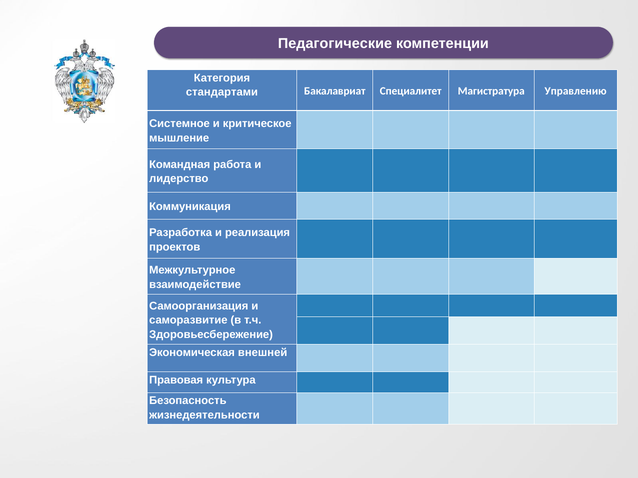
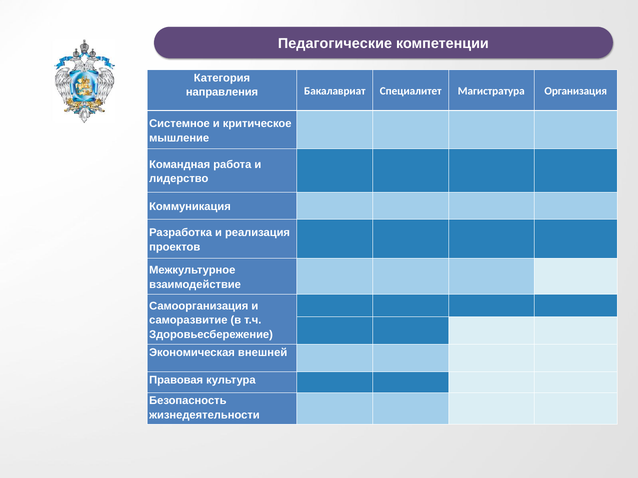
стандартами: стандартами -> направления
Управлению: Управлению -> Организация
